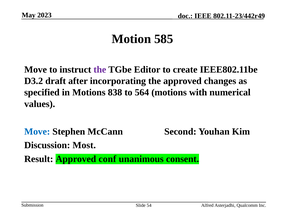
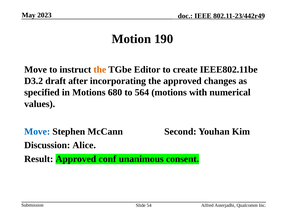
585: 585 -> 190
the at (100, 70) colour: purple -> orange
838: 838 -> 680
Most: Most -> Alice
